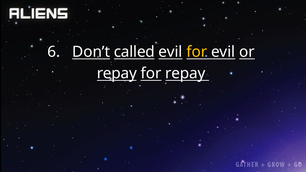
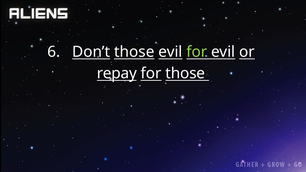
Don’t called: called -> those
for at (197, 52) colour: yellow -> light green
for repay: repay -> those
